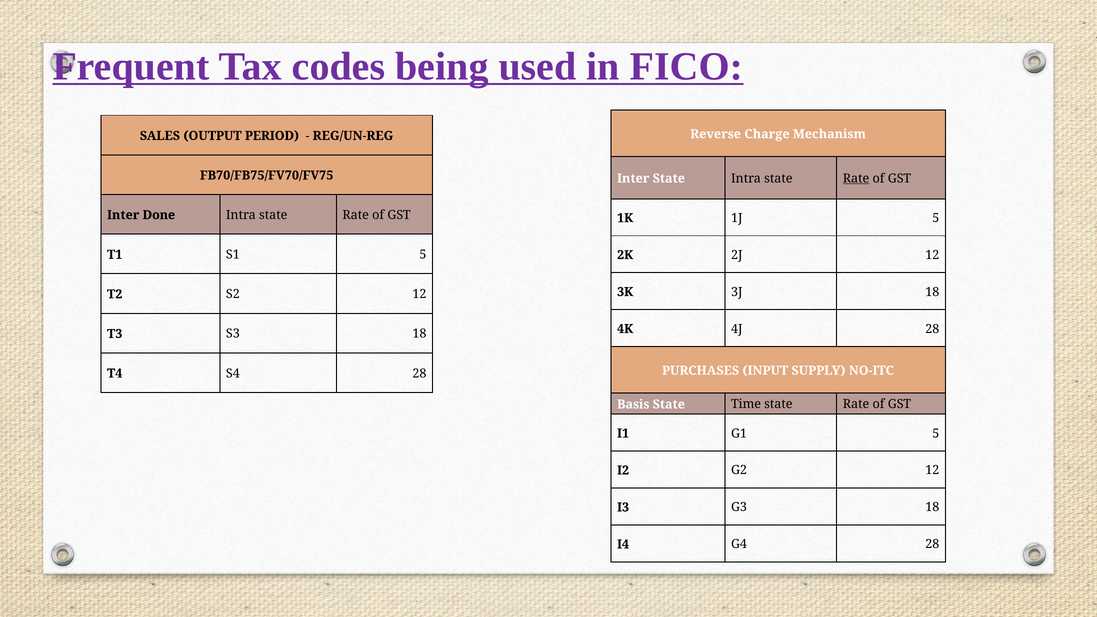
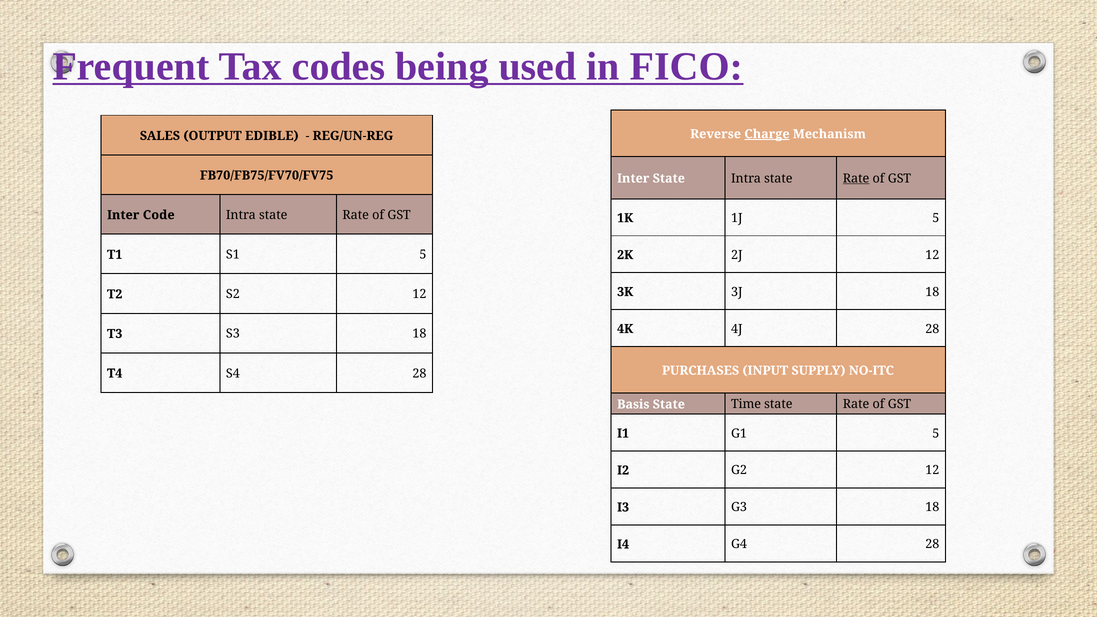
Charge underline: none -> present
PERIOD: PERIOD -> EDIBLE
Done: Done -> Code
